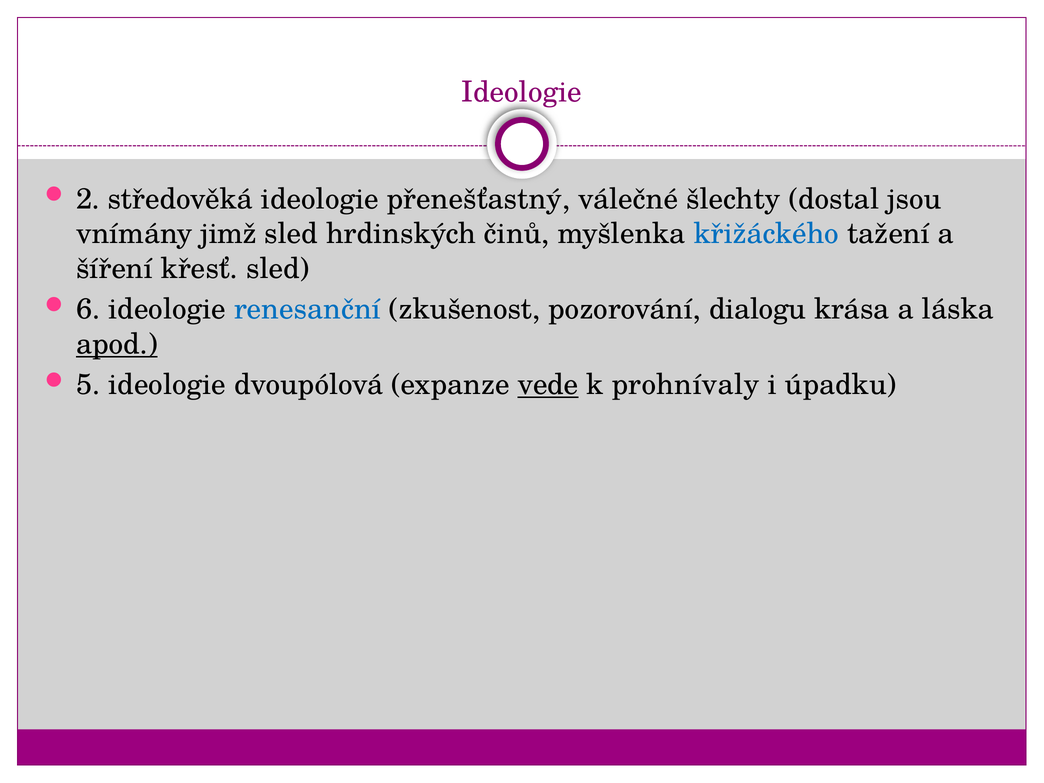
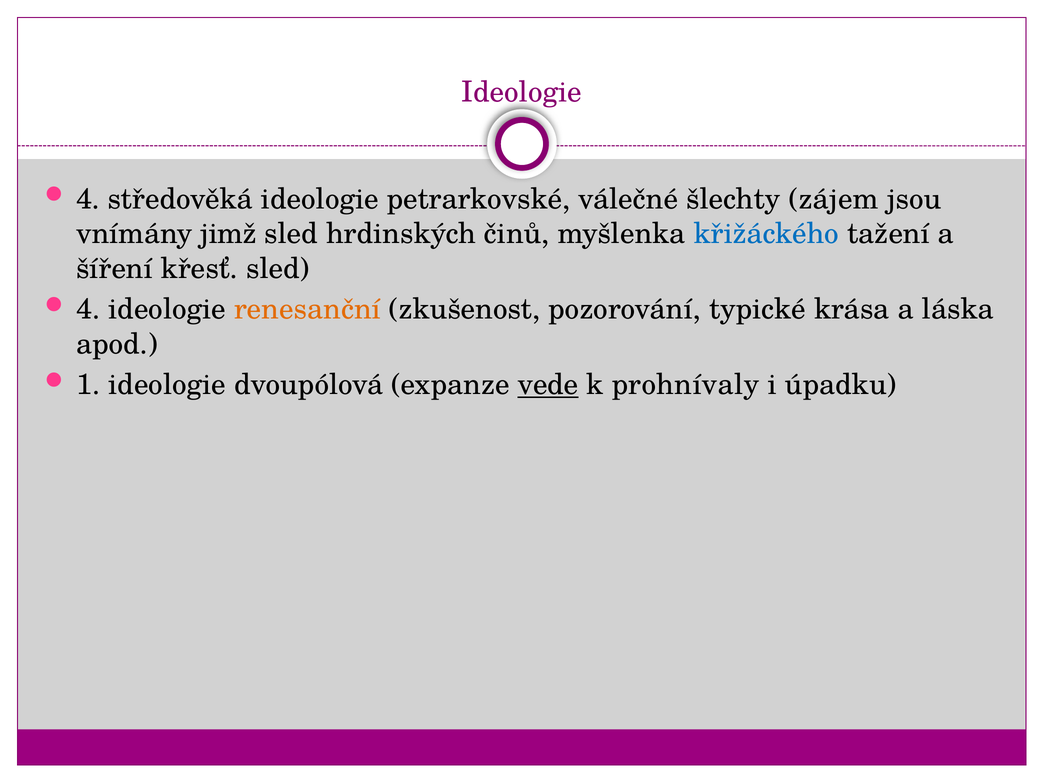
2 at (88, 199): 2 -> 4
přenešťastný: přenešťastný -> petrarkovské
dostal: dostal -> zájem
6 at (88, 309): 6 -> 4
renesanční colour: blue -> orange
dialogu: dialogu -> typické
apod underline: present -> none
5: 5 -> 1
